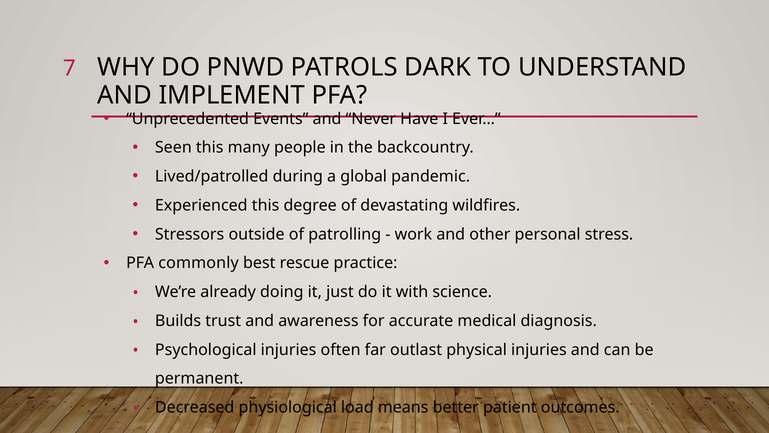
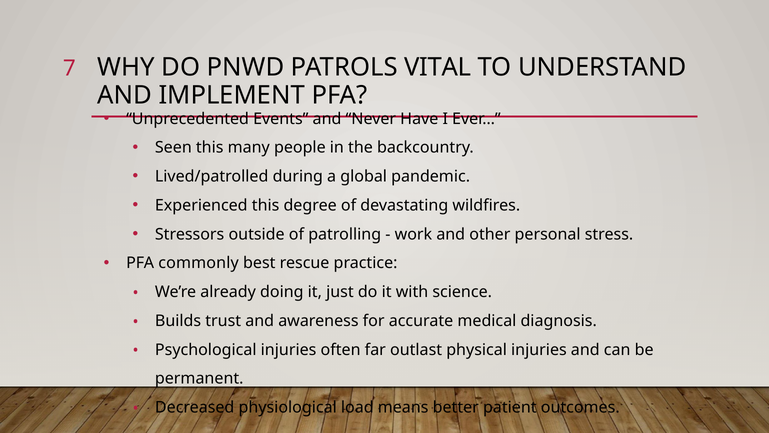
DARK: DARK -> VITAL
